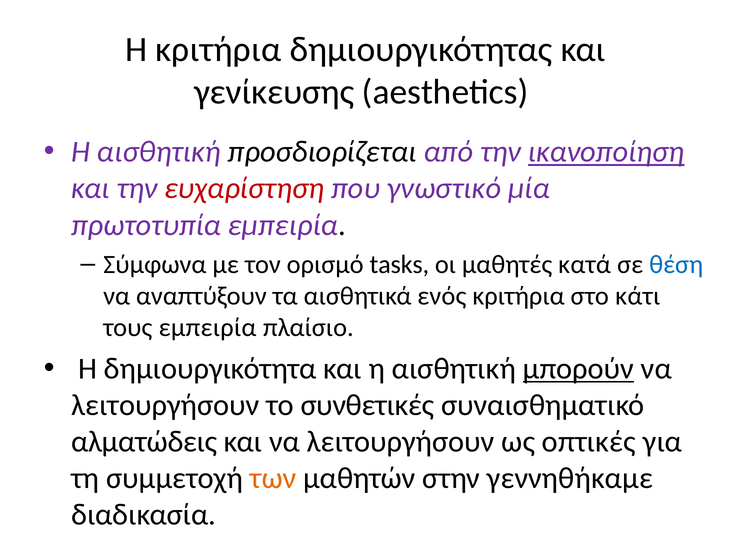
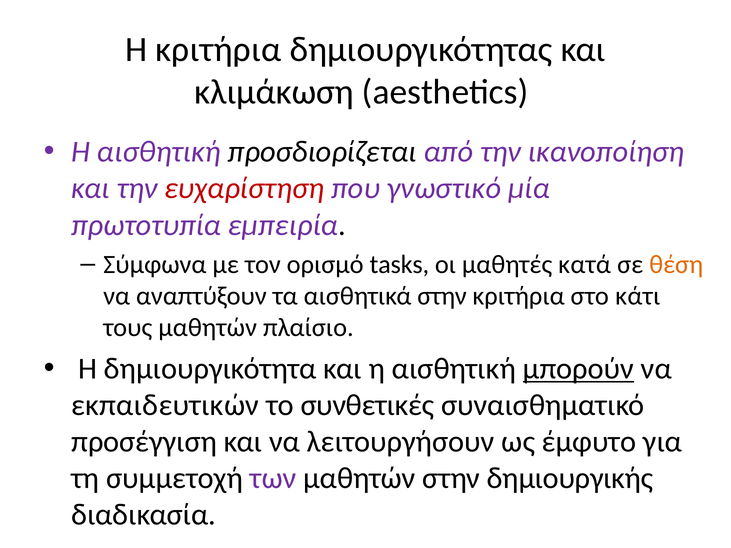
γενίκευσης: γενίκευσης -> κλιμάκωση
ικανοποίηση underline: present -> none
θέση colour: blue -> orange
αισθητικά ενός: ενός -> στην
τους εμπειρία: εμπειρία -> μαθητών
λειτουργήσουν at (165, 405): λειτουργήσουν -> εκπαιδευτικών
αλματώδεις: αλματώδεις -> προσέγγιση
οπτικές: οπτικές -> έμφυτο
των colour: orange -> purple
γεννηθήκαμε: γεννηθήκαμε -> δημιουργικής
